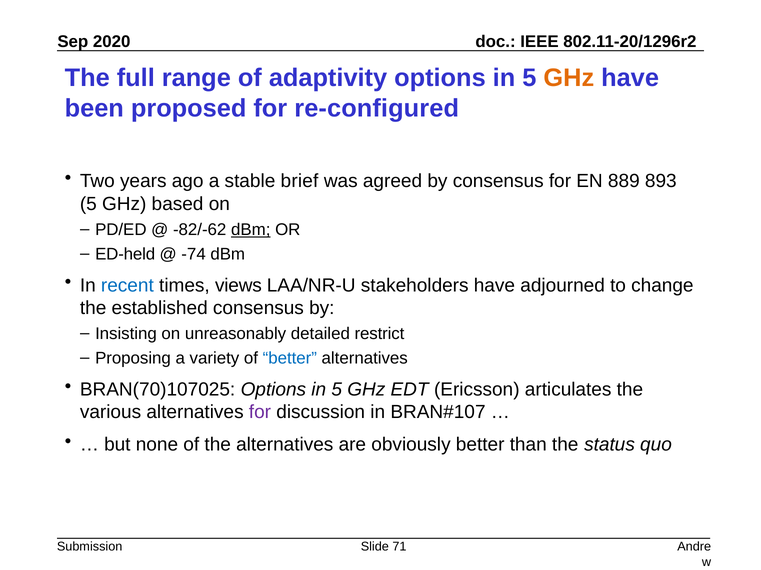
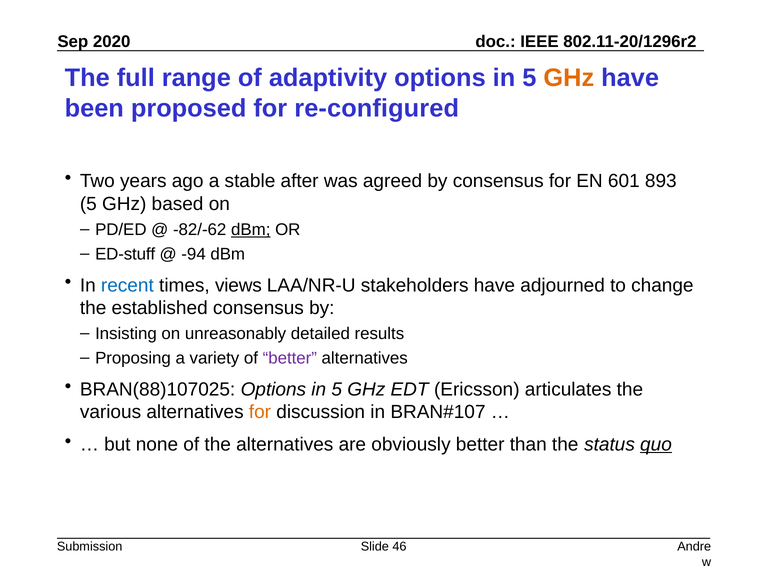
brief: brief -> after
889: 889 -> 601
ED-held: ED-held -> ED-stuff
-74: -74 -> -94
restrict: restrict -> results
better at (290, 359) colour: blue -> purple
BRAN(70)107025: BRAN(70)107025 -> BRAN(88)107025
for at (260, 413) colour: purple -> orange
quo underline: none -> present
71: 71 -> 46
